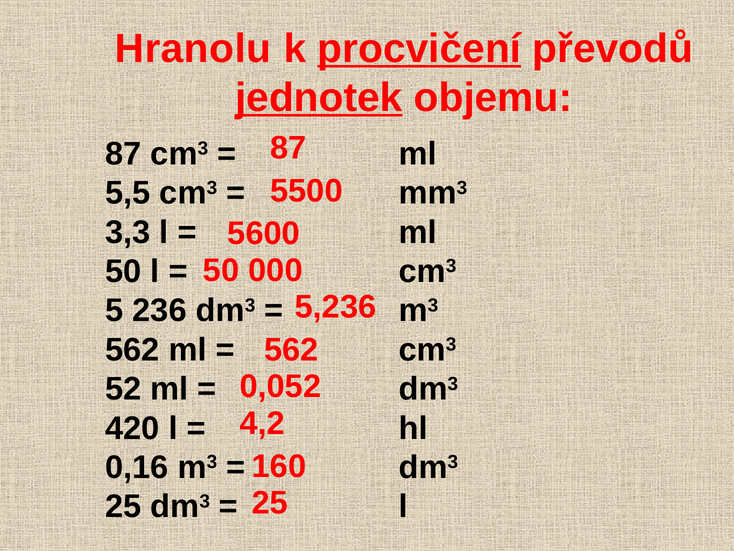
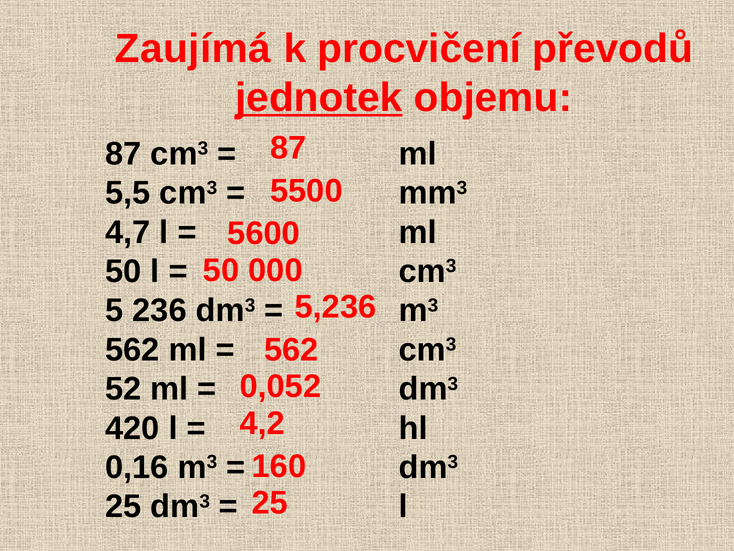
Hranolu: Hranolu -> Zaujímá
procvičení underline: present -> none
3,3: 3,3 -> 4,7
